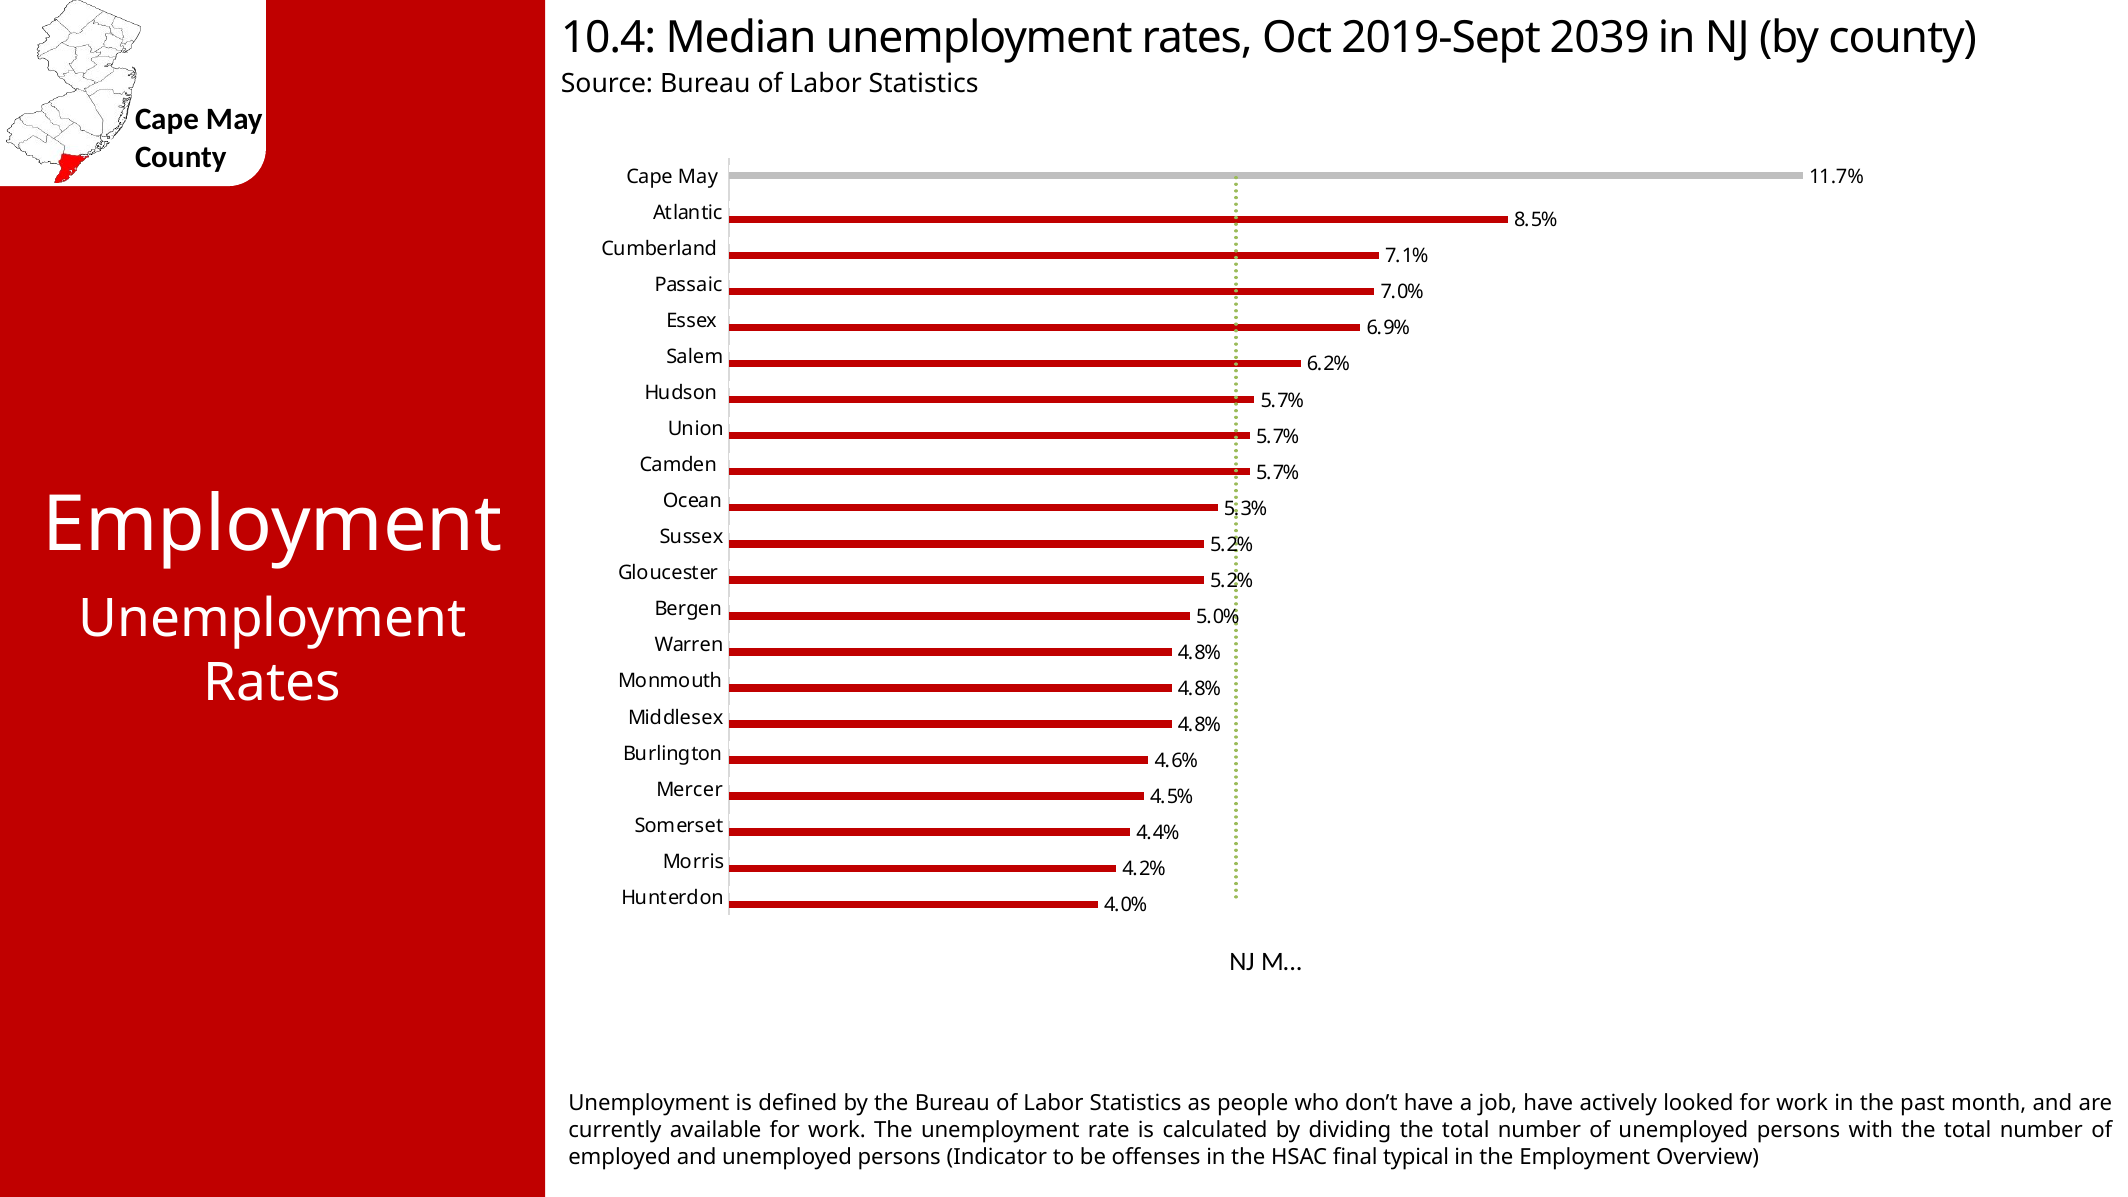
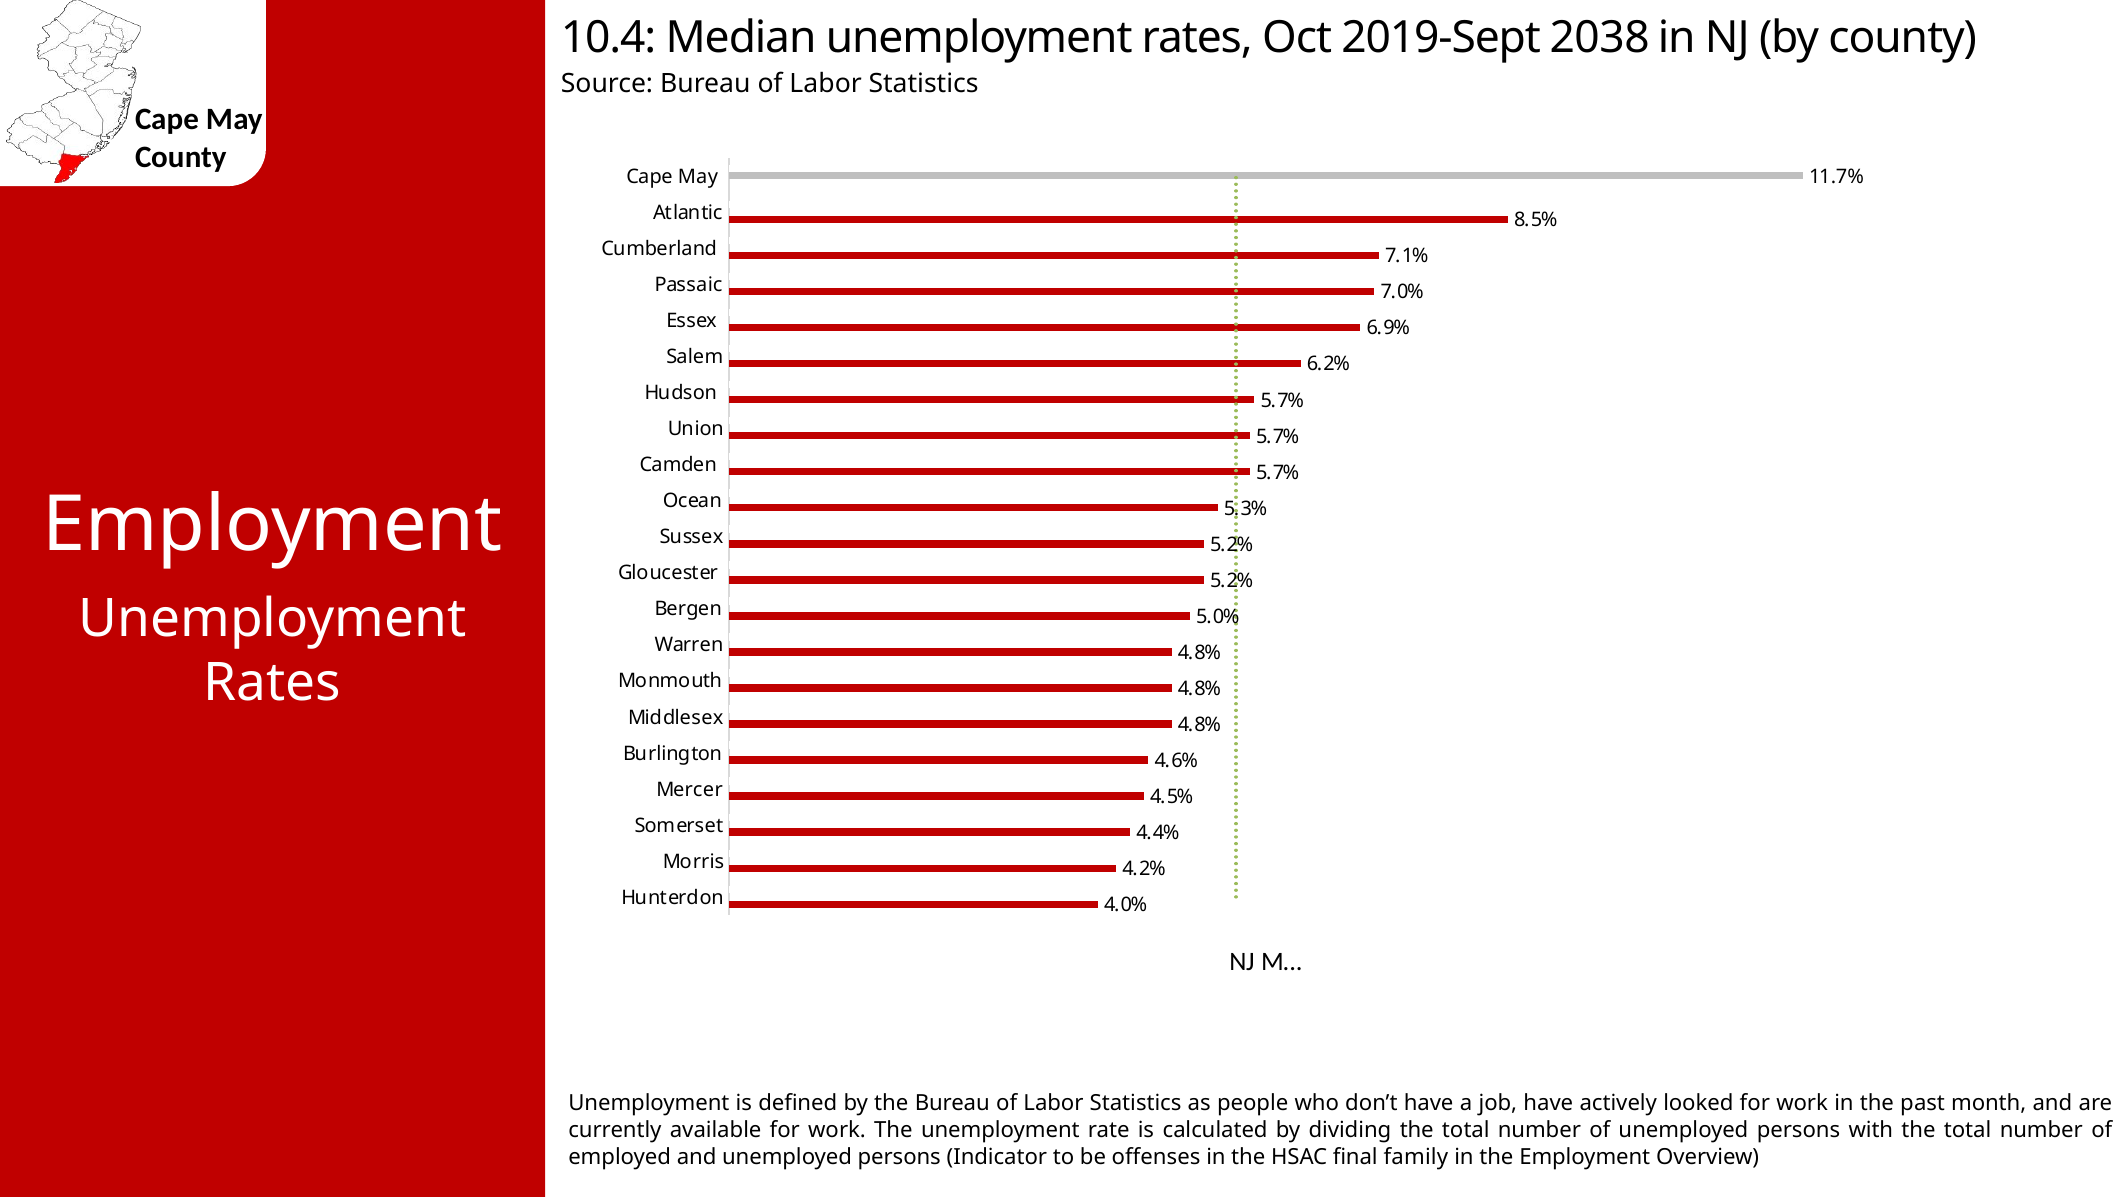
2039: 2039 -> 2038
typical: typical -> family
